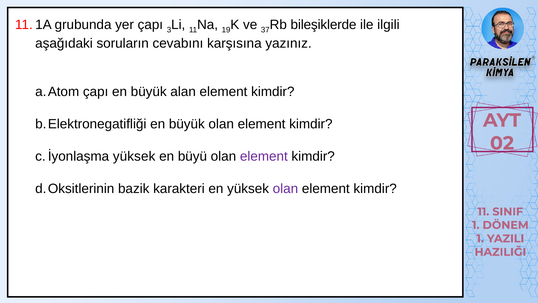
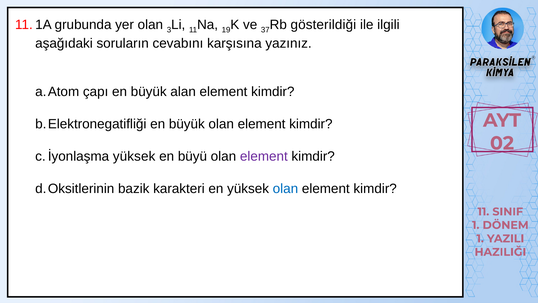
yer çapı: çapı -> olan
bileşiklerde: bileşiklerde -> gösterildiği
olan at (285, 188) colour: purple -> blue
